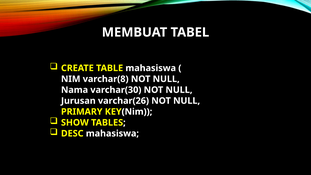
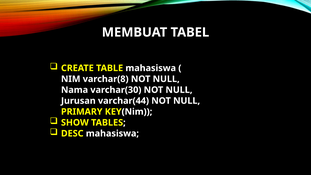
varchar(26: varchar(26 -> varchar(44
